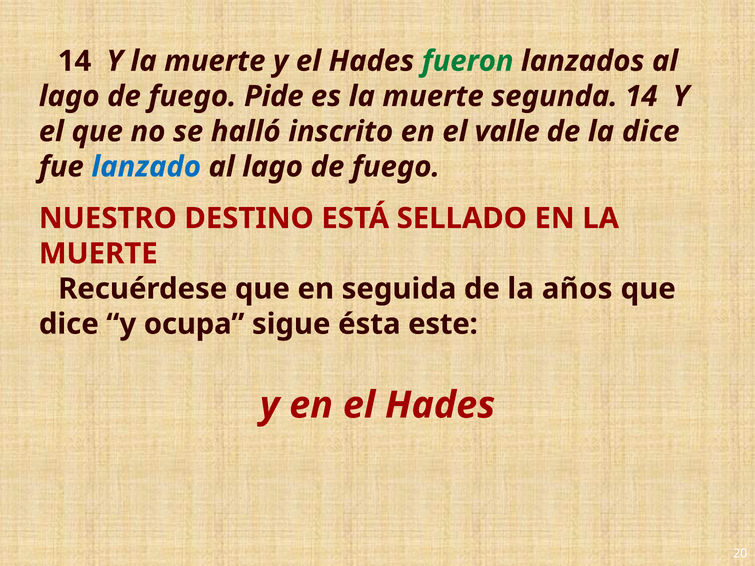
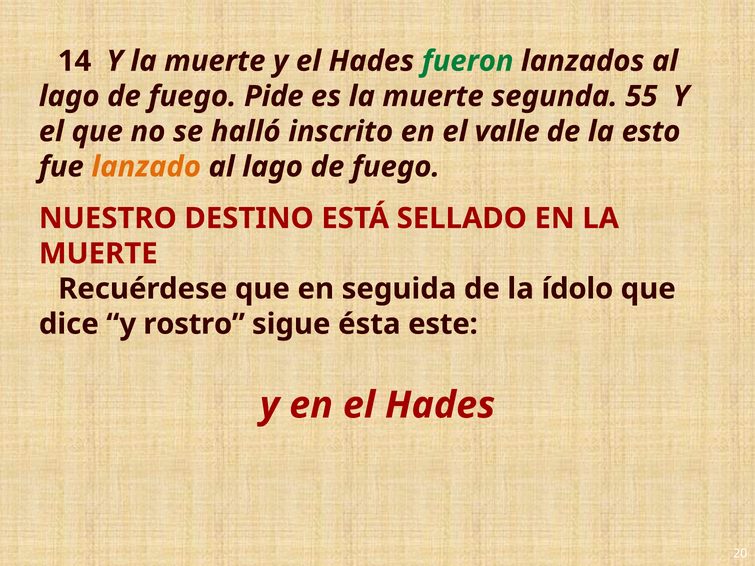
segunda 14: 14 -> 55
la dice: dice -> esto
lanzado colour: blue -> orange
años: años -> ídolo
ocupa: ocupa -> rostro
